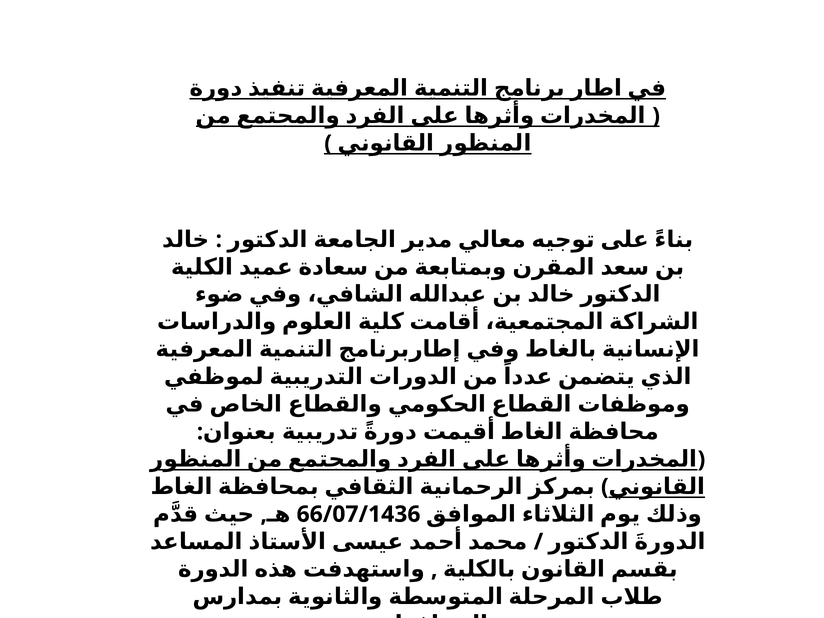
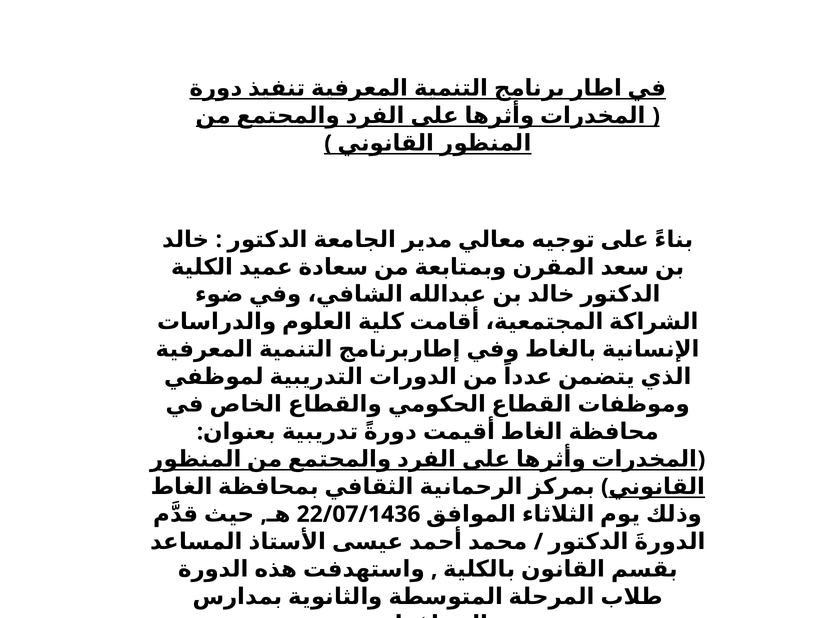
66/07/1436: 66/07/1436 -> 22/07/1436
